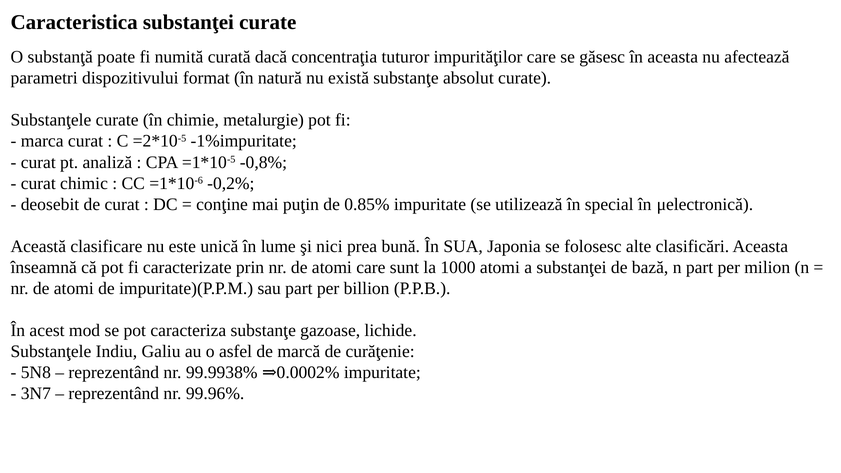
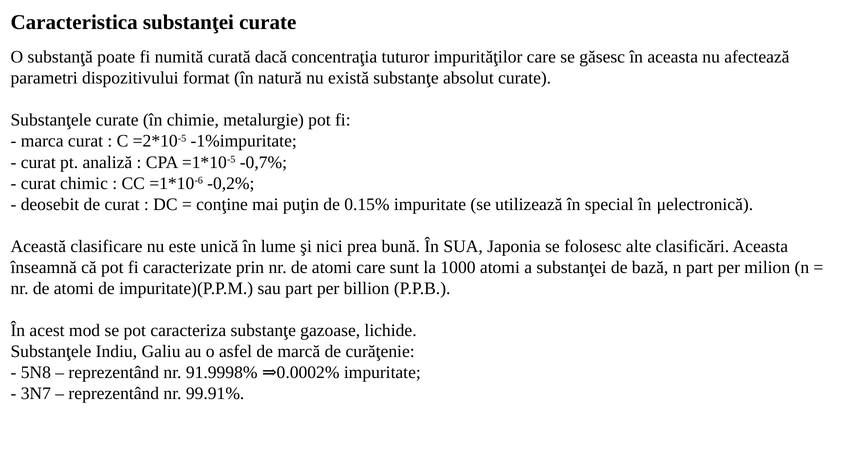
-0,8%: -0,8% -> -0,7%
0.85%: 0.85% -> 0.15%
99.9938%: 99.9938% -> 91.9998%
99.96%: 99.96% -> 99.91%
